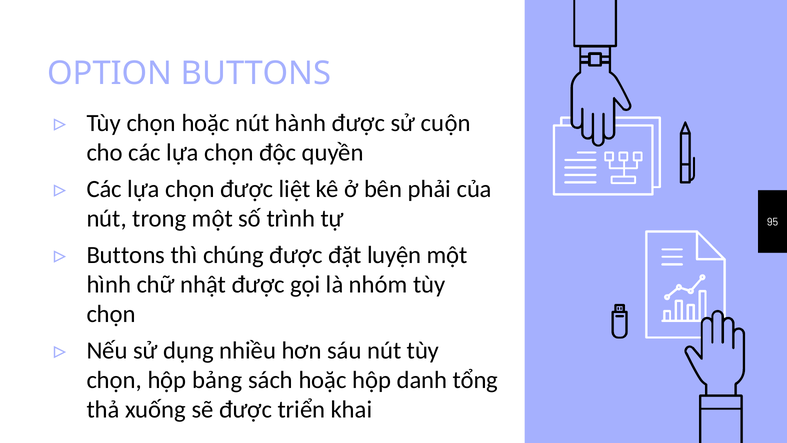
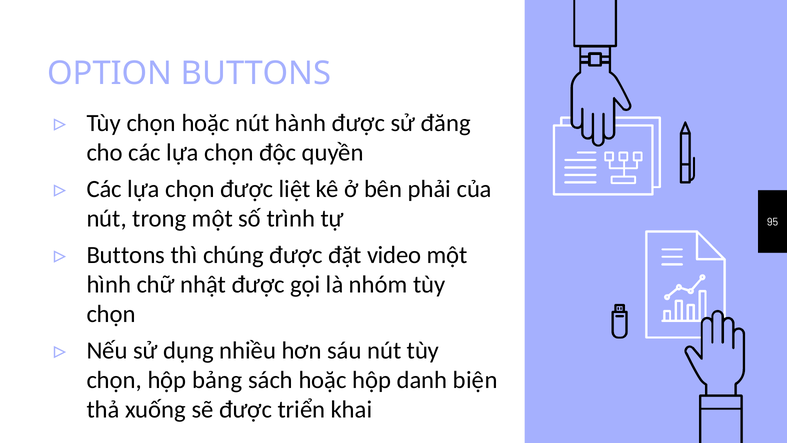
cuộn: cuộn -> đăng
luyện: luyện -> video
tổng: tổng -> biện
